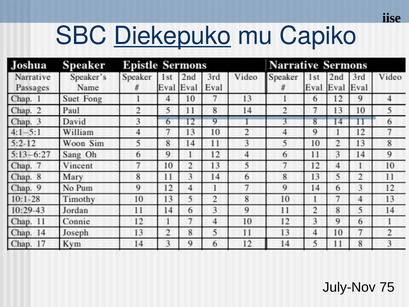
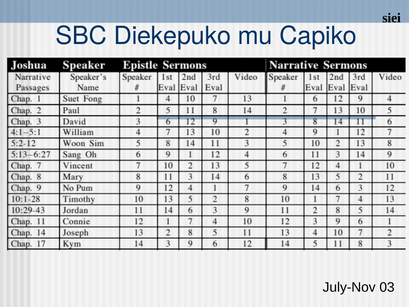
iise: iise -> siei
Diekepuko underline: present -> none
75: 75 -> 03
